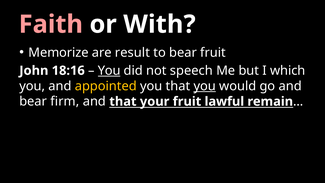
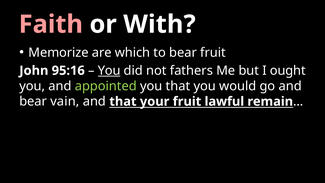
result: result -> which
18:16: 18:16 -> 95:16
speech: speech -> fathers
which: which -> ought
appointed colour: yellow -> light green
you at (205, 86) underline: present -> none
firm: firm -> vain
